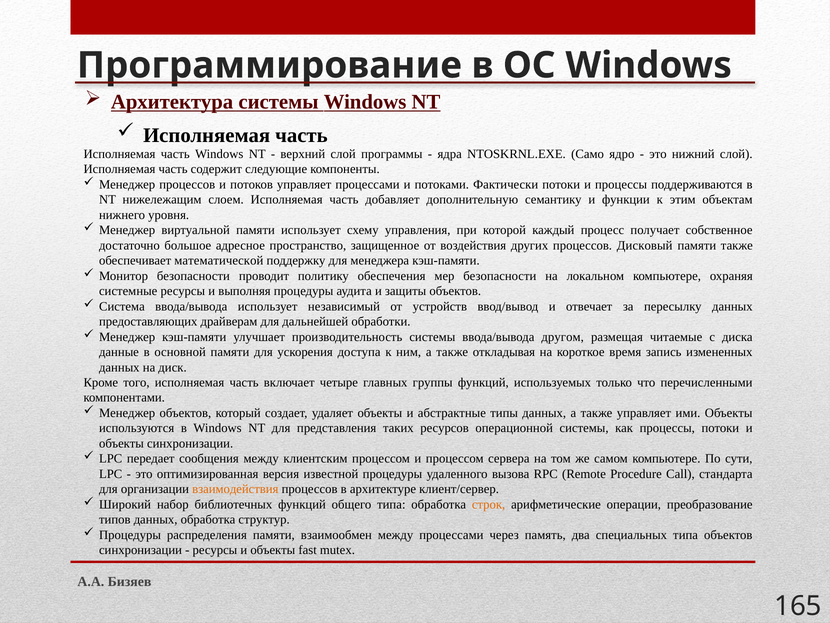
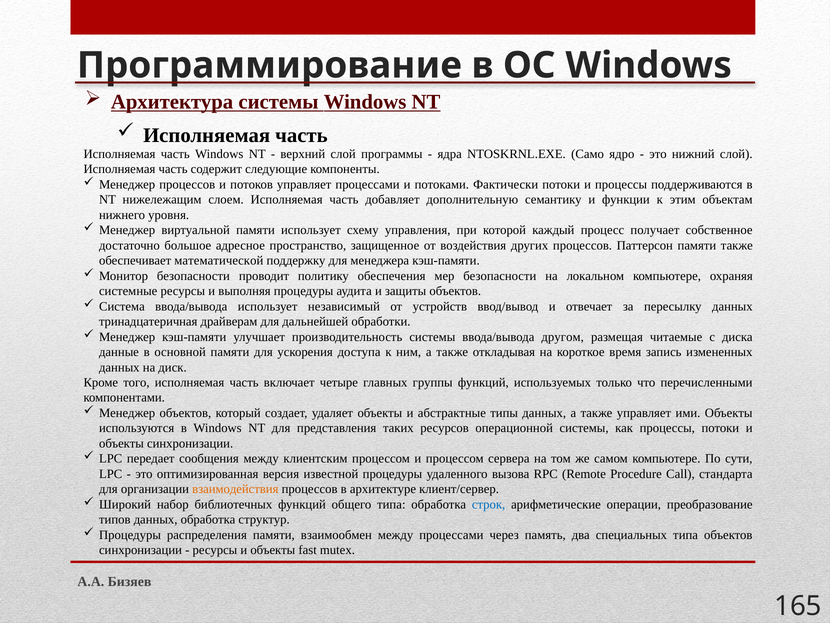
Дисковый: Дисковый -> Паттерсон
предоставляющих: предоставляющих -> тринадцатеричная
строк colour: orange -> blue
